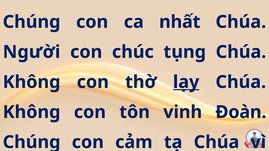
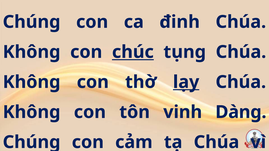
nhất: nhất -> đinh
Người at (32, 52): Người -> Không
chúc underline: none -> present
Đoàn: Đoàn -> Dàng
